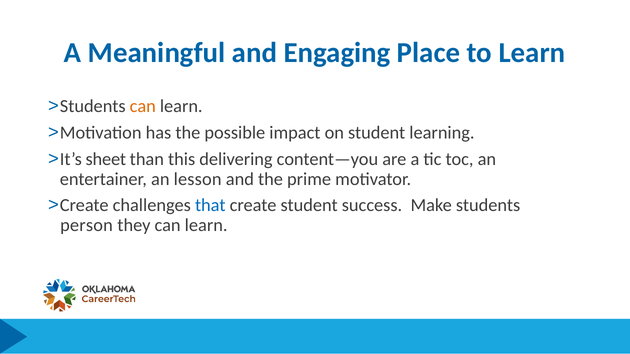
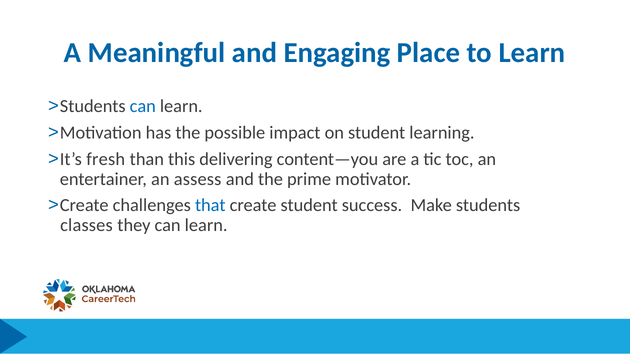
can at (143, 107) colour: orange -> blue
sheet: sheet -> fresh
lesson: lesson -> assess
person: person -> classes
